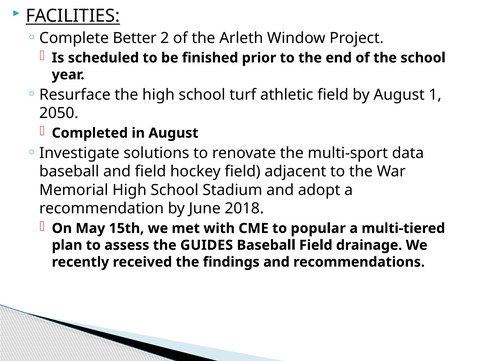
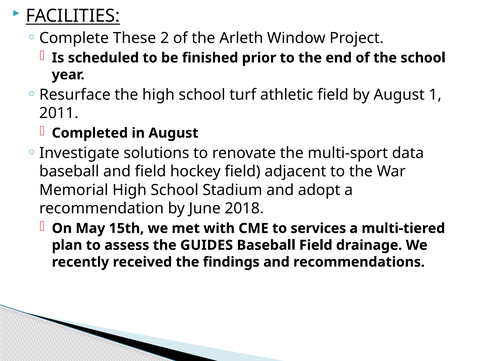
Better: Better -> These
2050: 2050 -> 2011
popular: popular -> services
